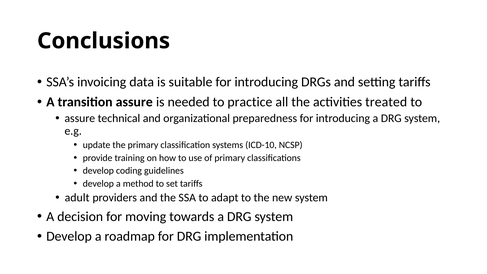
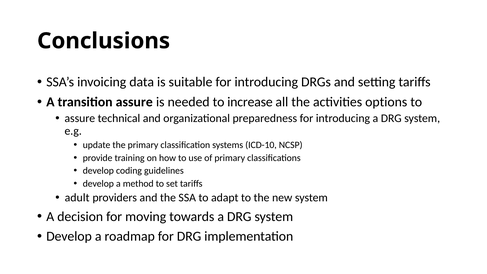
practice: practice -> increase
treated: treated -> options
